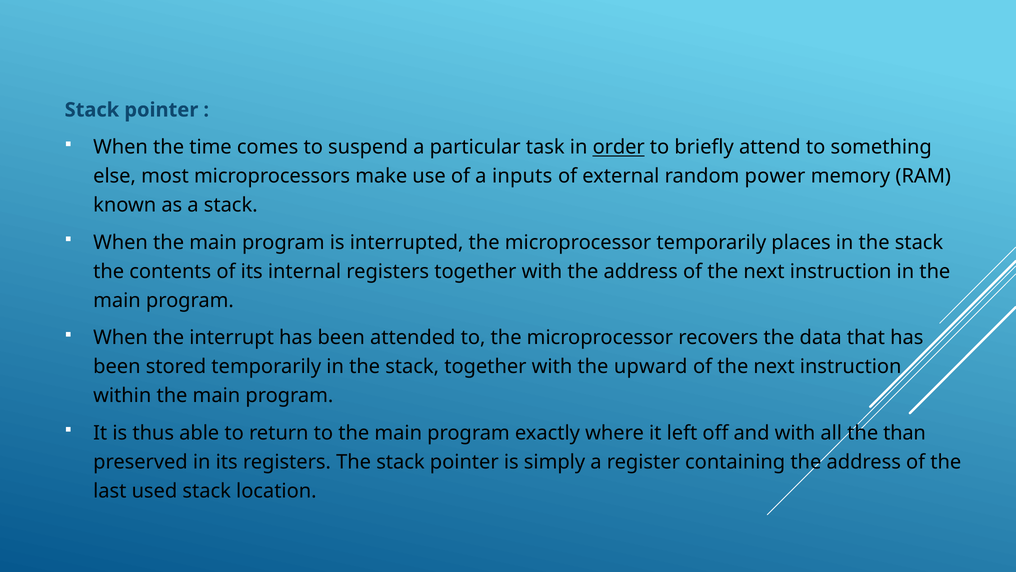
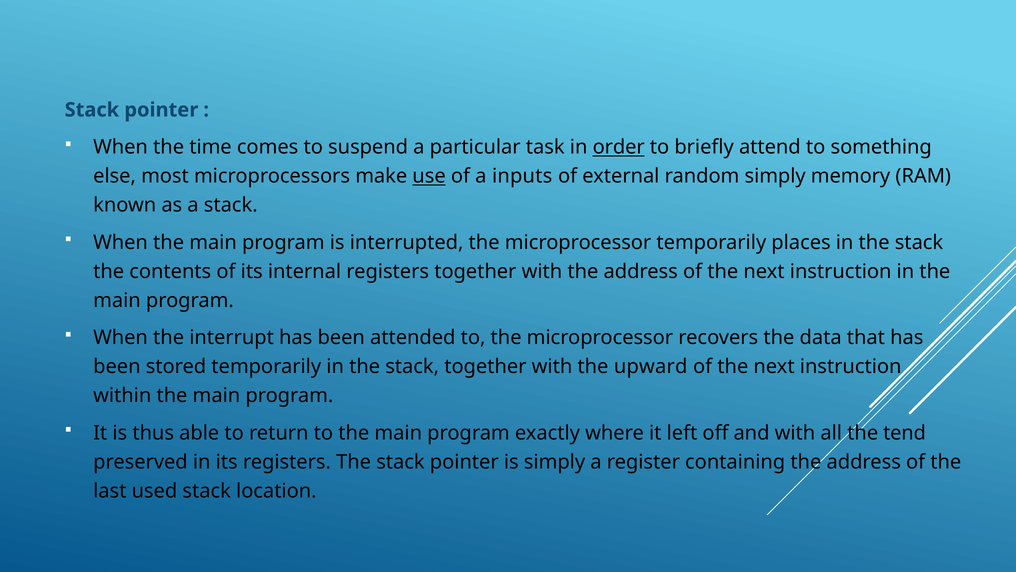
use underline: none -> present
random power: power -> simply
than: than -> tend
